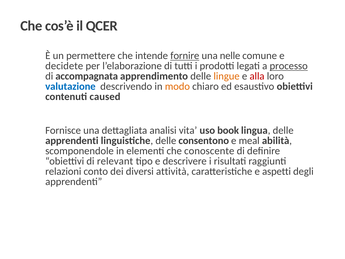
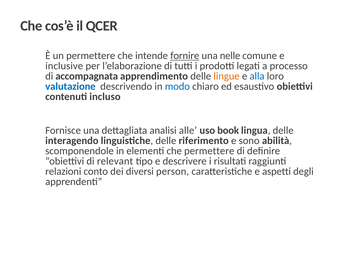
decidete: decidete -> inclusive
processo underline: present -> none
alla colour: red -> blue
modo colour: orange -> blue
caused: caused -> incluso
vita: vita -> alle
apprendenti at (72, 140): apprendenti -> interagendo
consentono: consentono -> riferimento
meal: meal -> sono
che conoscente: conoscente -> permettere
attività: attività -> person
